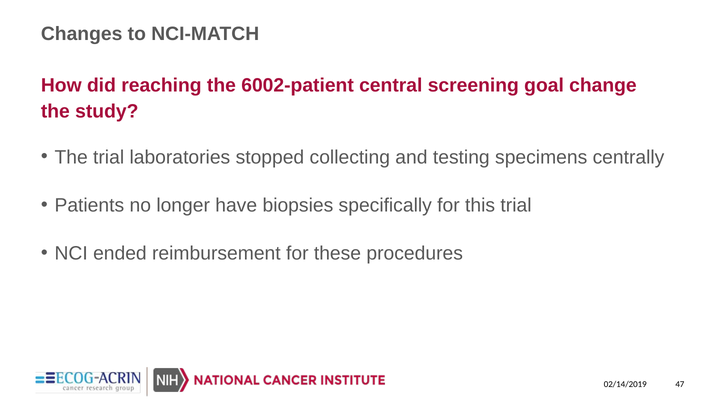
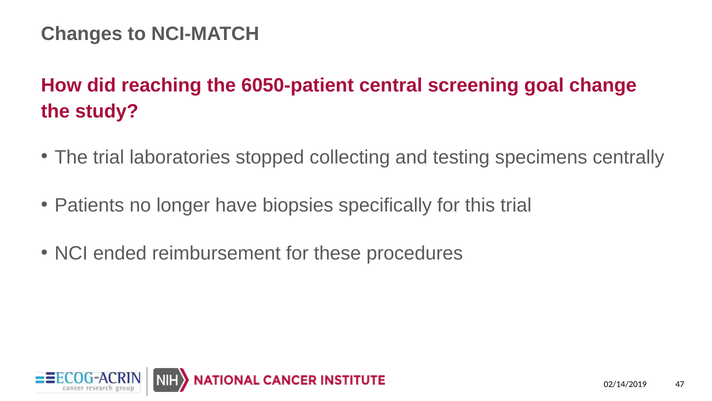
6002-patient: 6002-patient -> 6050-patient
